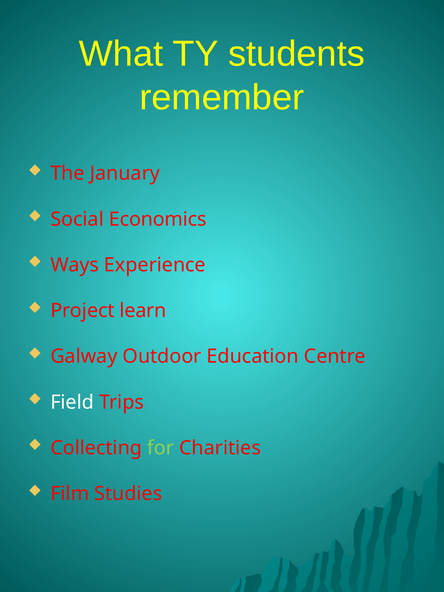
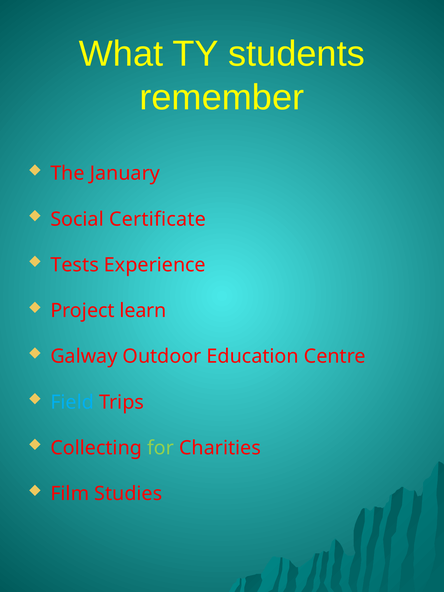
Economics: Economics -> Certificate
Ways: Ways -> Tests
Field colour: white -> light blue
